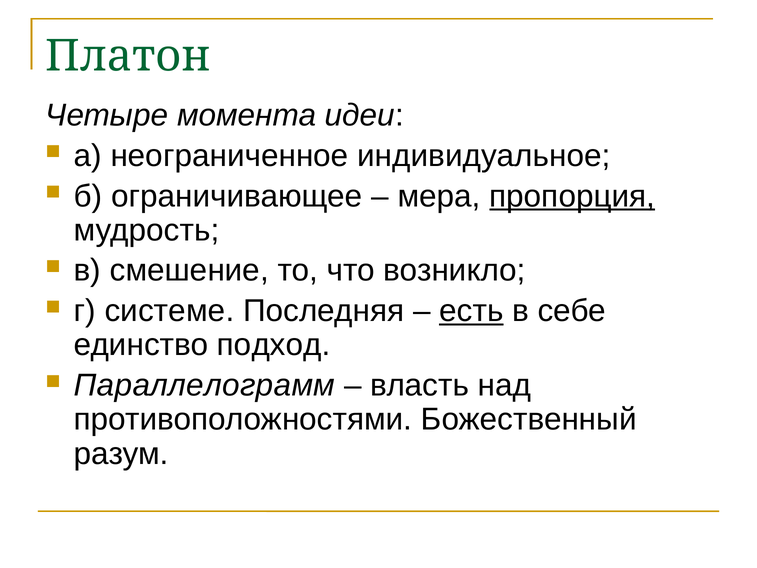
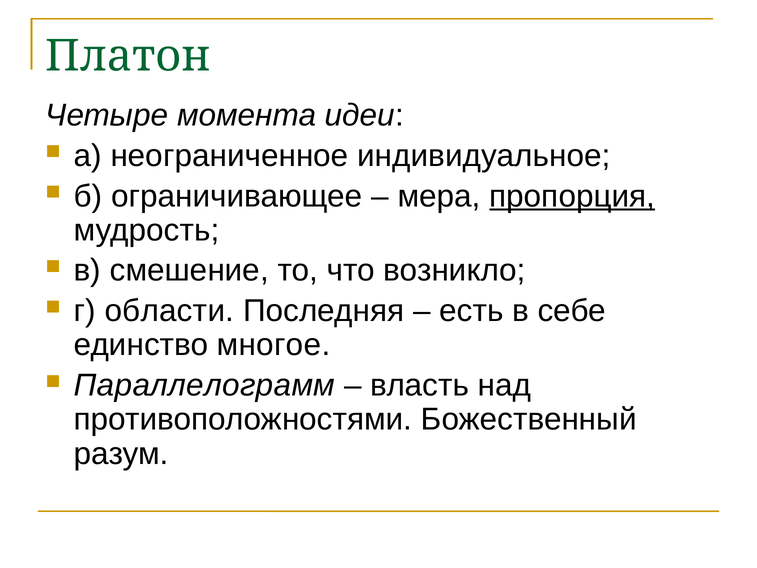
системе: системе -> области
есть underline: present -> none
подход: подход -> многое
